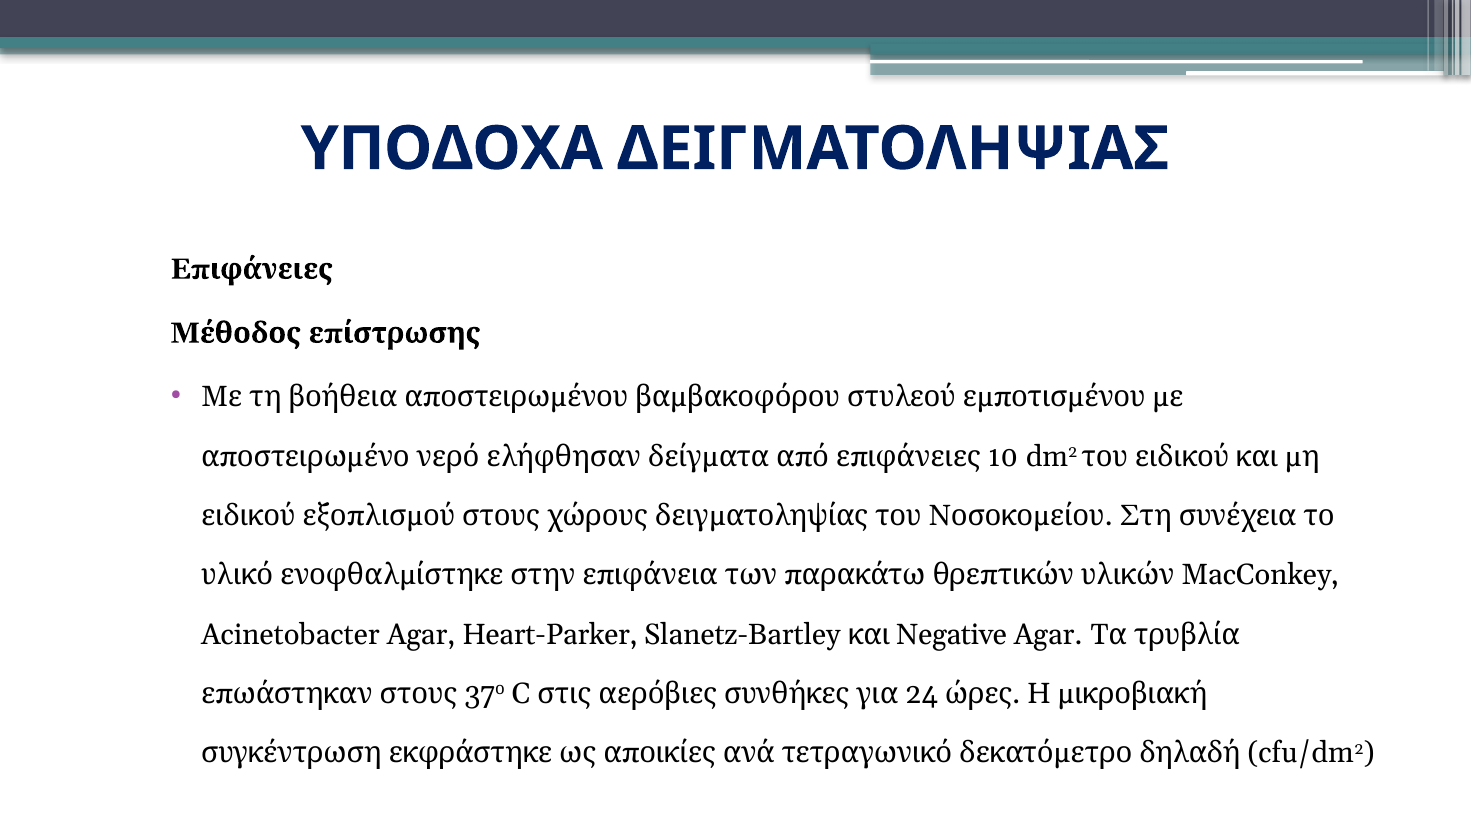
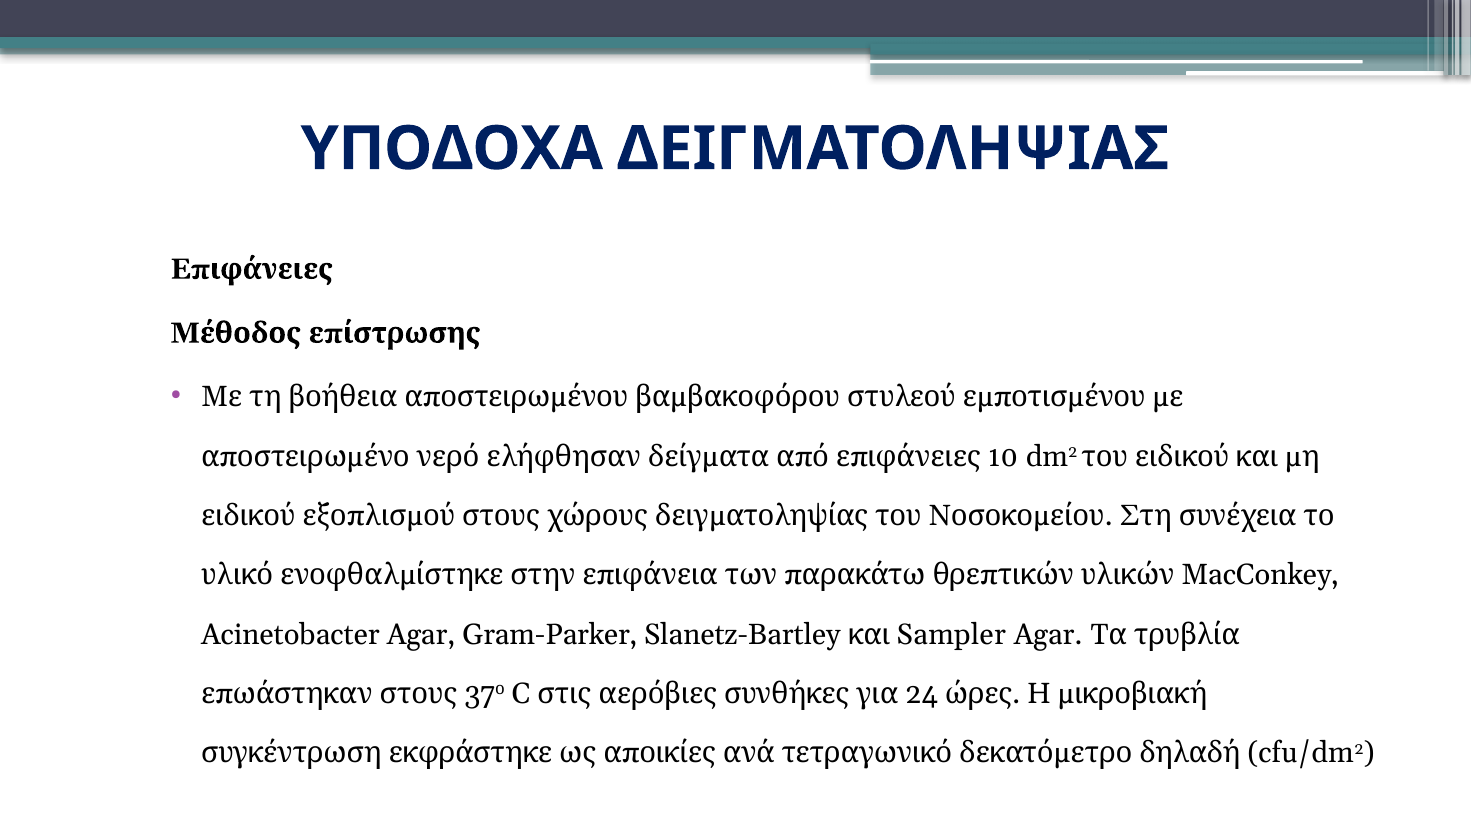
Heart-Parker: Heart-Parker -> Gram-Parker
Negative: Negative -> Sampler
